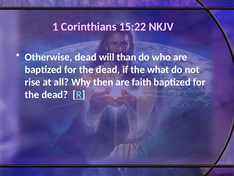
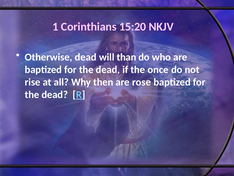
15:22: 15:22 -> 15:20
what: what -> once
faith: faith -> rose
